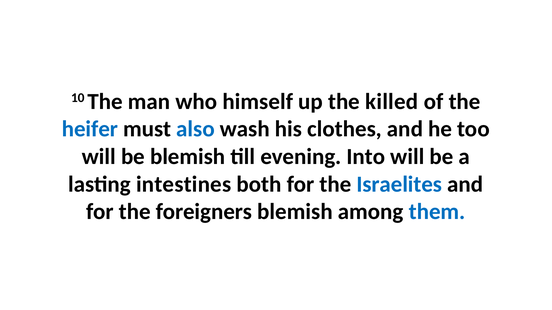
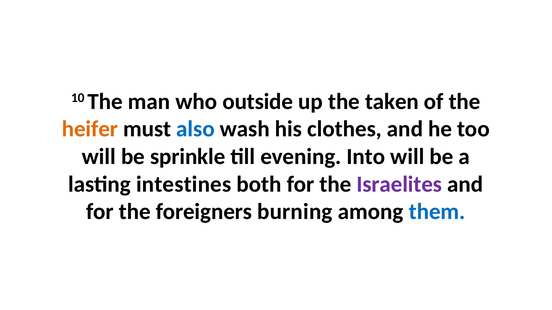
himself: himself -> outside
killed: killed -> taken
heifer colour: blue -> orange
be blemish: blemish -> sprinkle
Israelites colour: blue -> purple
foreigners blemish: blemish -> burning
